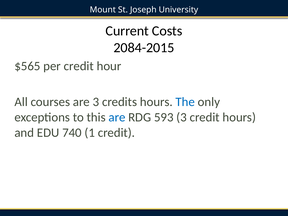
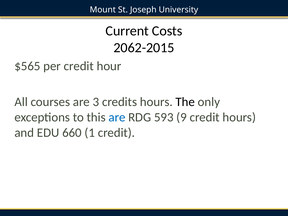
2084-2015: 2084-2015 -> 2062-2015
The colour: blue -> black
593 3: 3 -> 9
740: 740 -> 660
